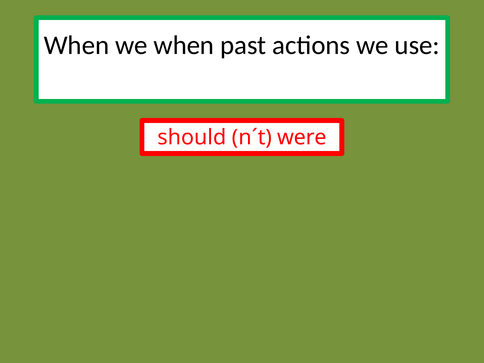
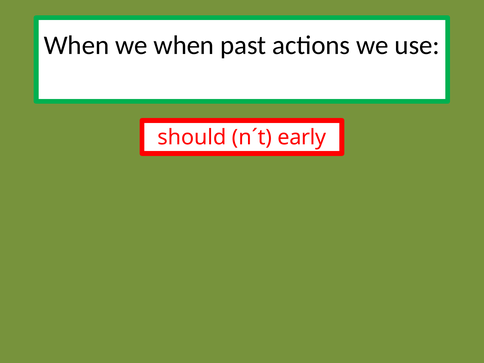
were: were -> early
